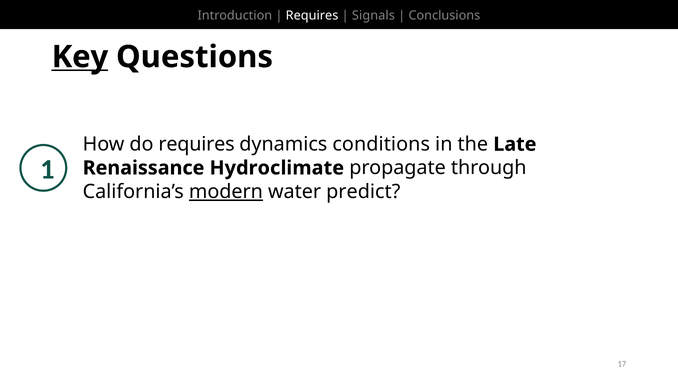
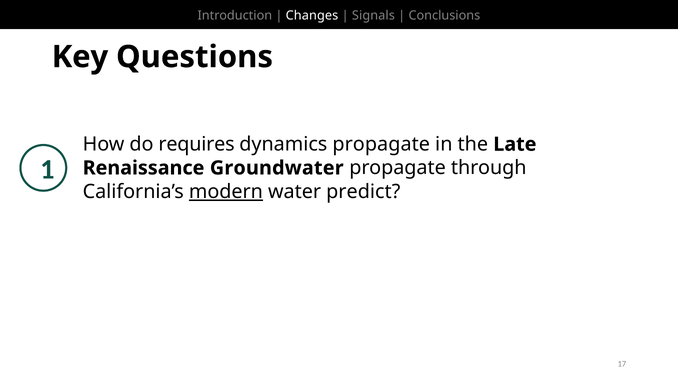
Requires at (312, 15): Requires -> Changes
Key underline: present -> none
dynamics conditions: conditions -> propagate
Hydroclimate: Hydroclimate -> Groundwater
